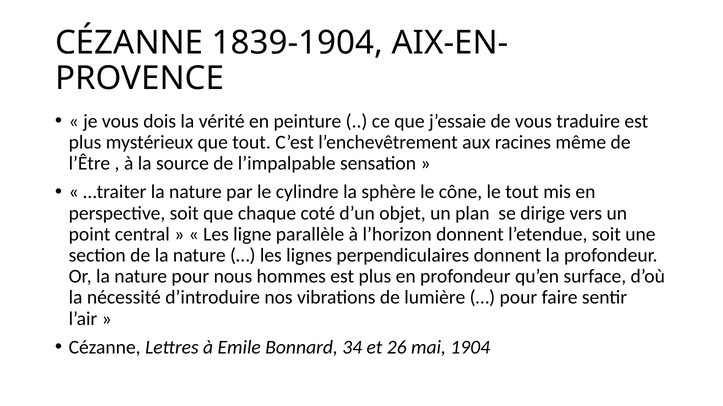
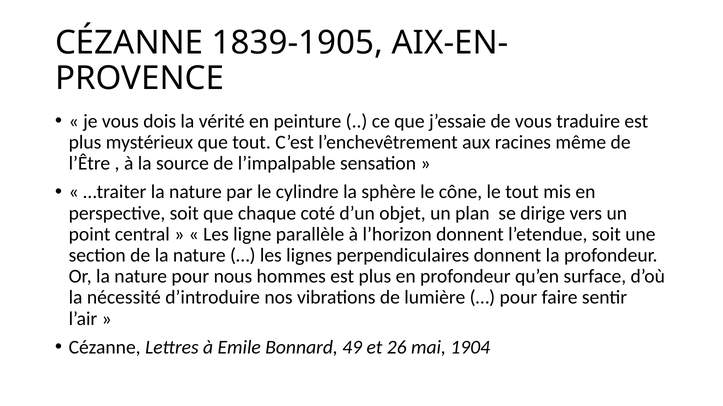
1839-1904: 1839-1904 -> 1839-1905
34: 34 -> 49
